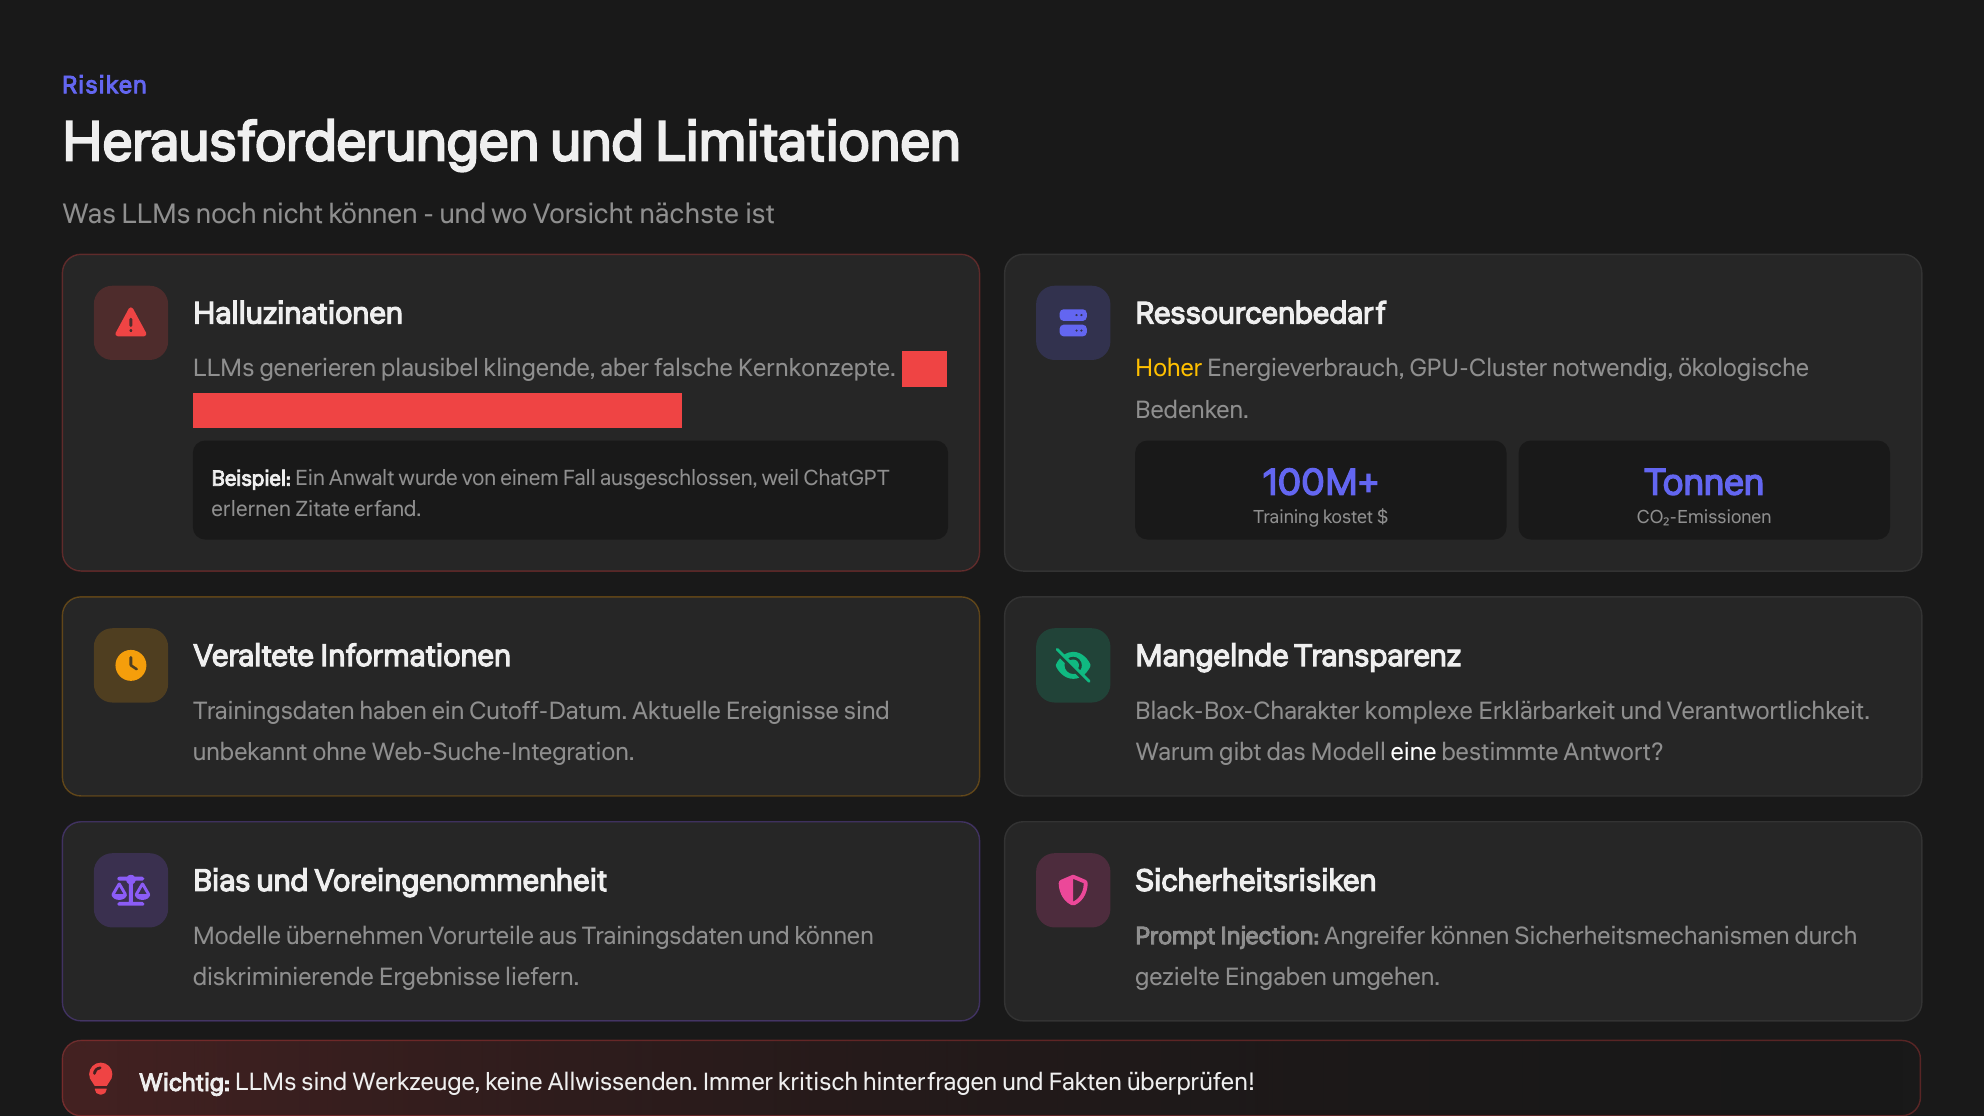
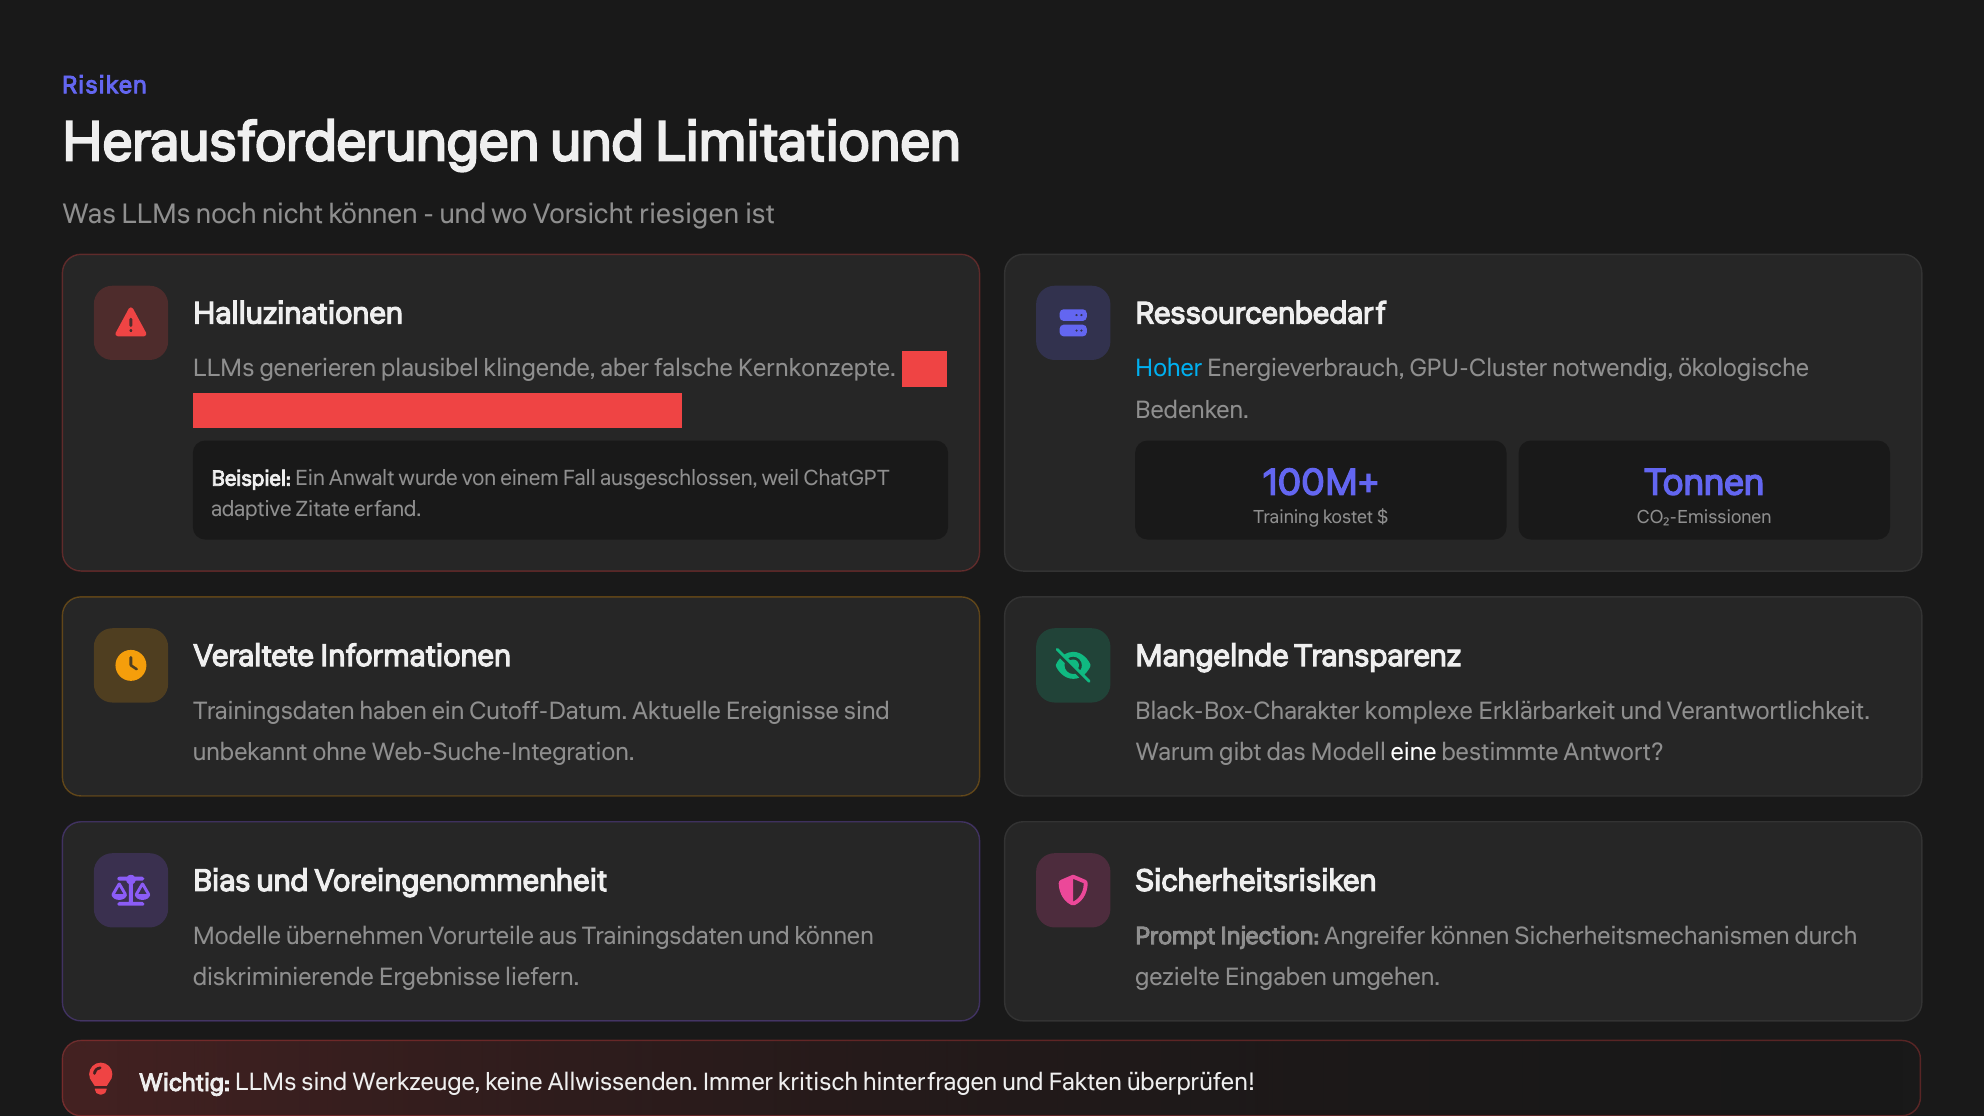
nächste: nächste -> riesigen
Hoher colour: yellow -> light blue
erlernen: erlernen -> adaptive
